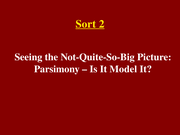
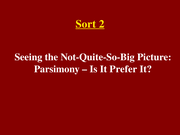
Model: Model -> Prefer
